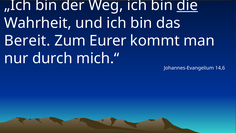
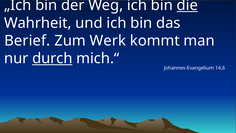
Bereit: Bereit -> Berief
Eurer: Eurer -> Werk
durch underline: none -> present
